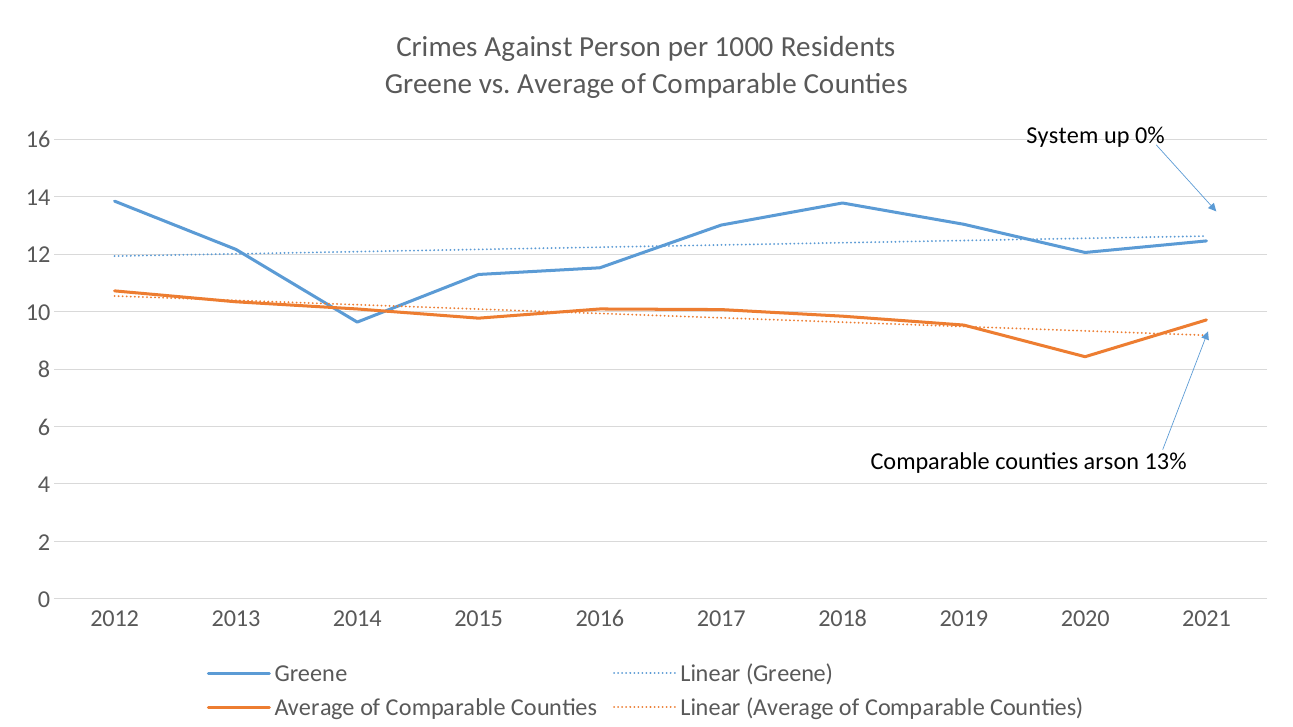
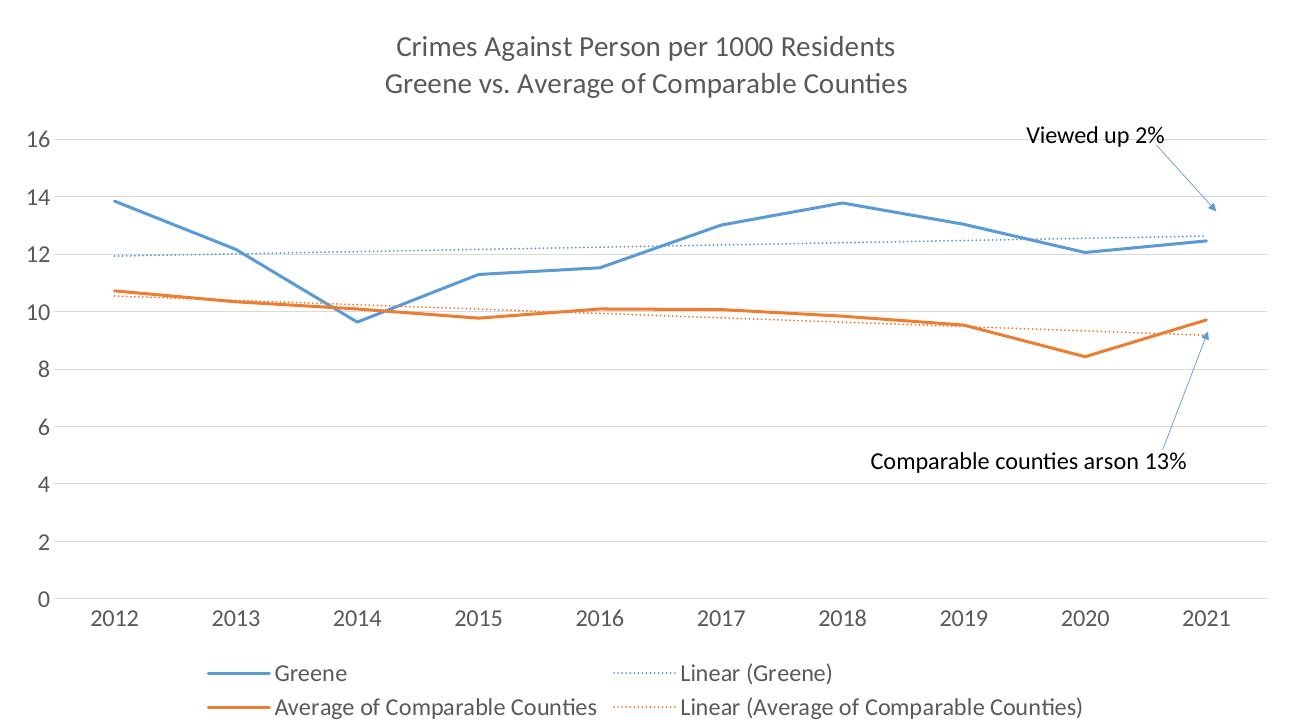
System: System -> Viewed
0%: 0% -> 2%
